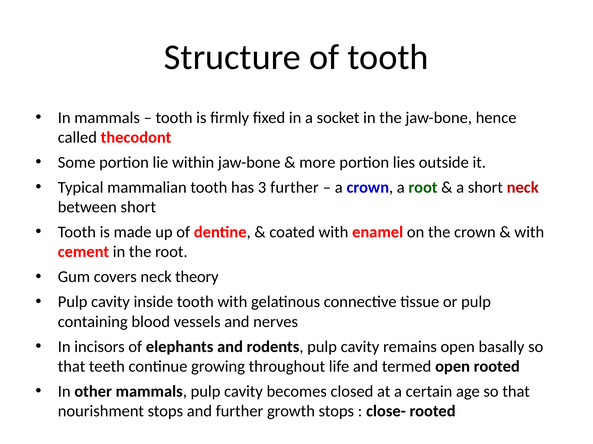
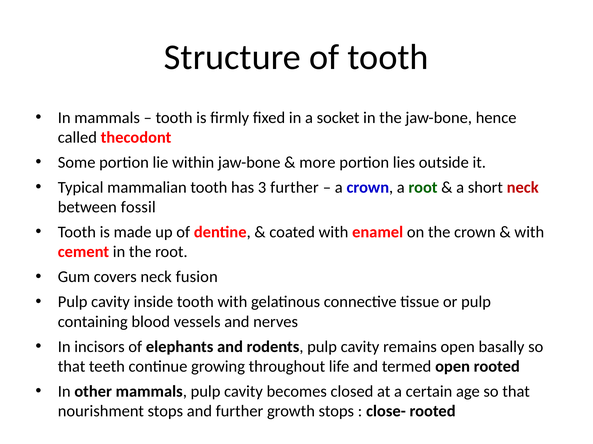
between short: short -> fossil
theory: theory -> fusion
